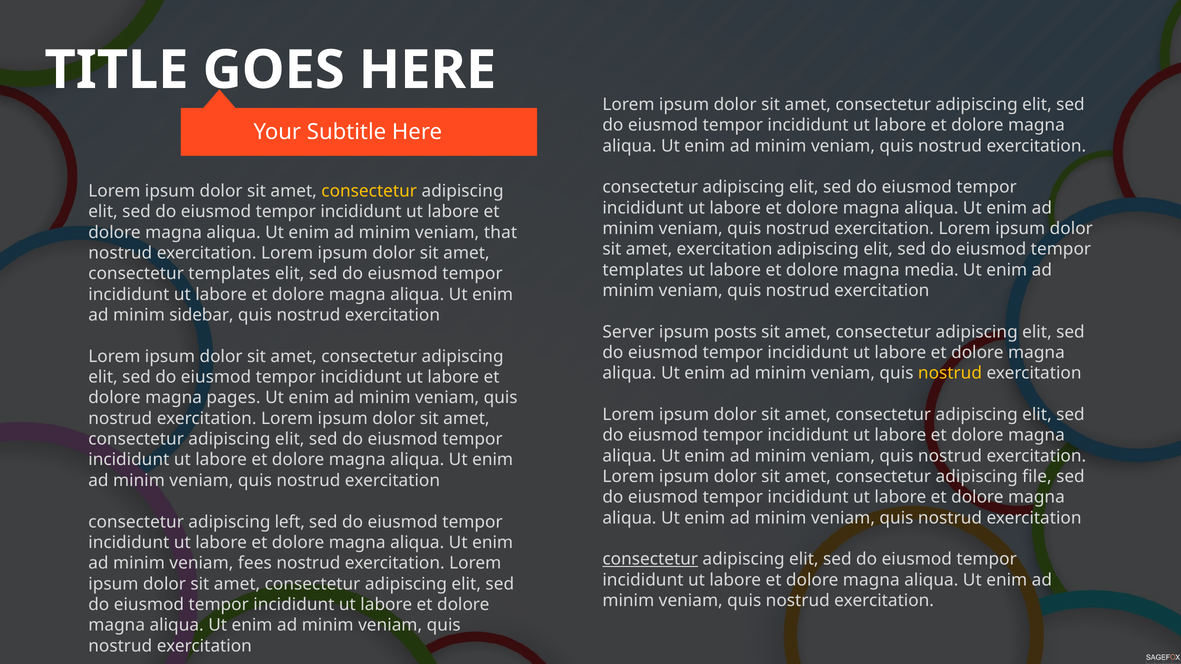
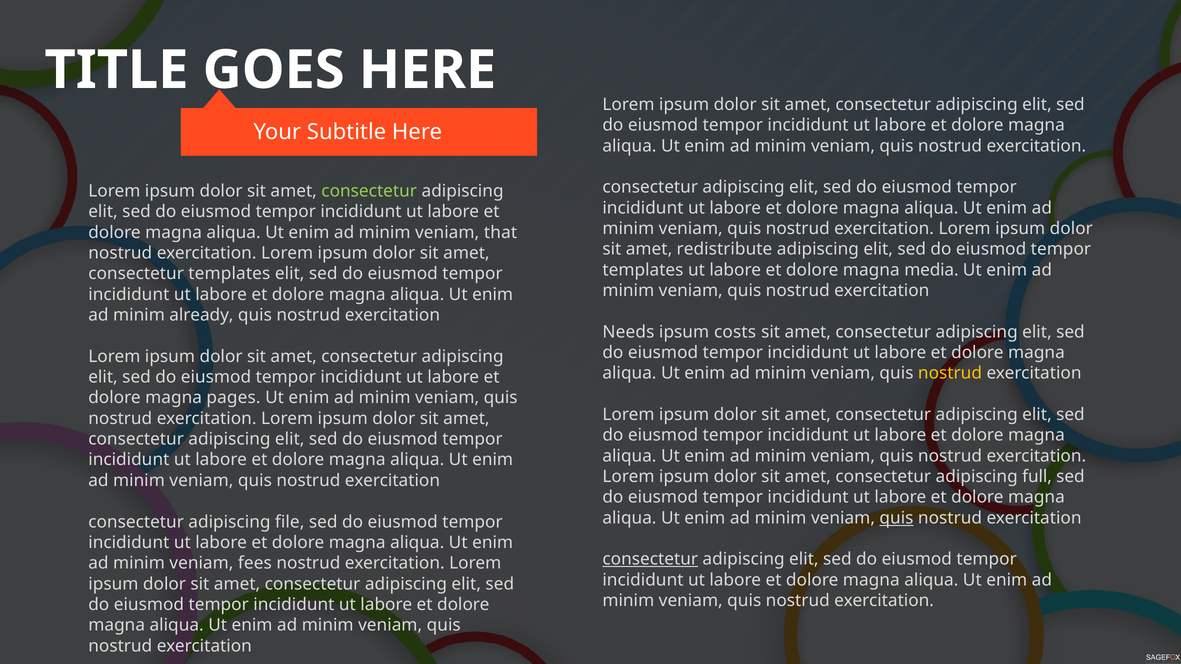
consectetur at (369, 191) colour: yellow -> light green
amet exercitation: exercitation -> redistribute
sidebar: sidebar -> already
Server: Server -> Needs
posts: posts -> costs
file: file -> full
quis at (896, 518) underline: none -> present
left: left -> file
